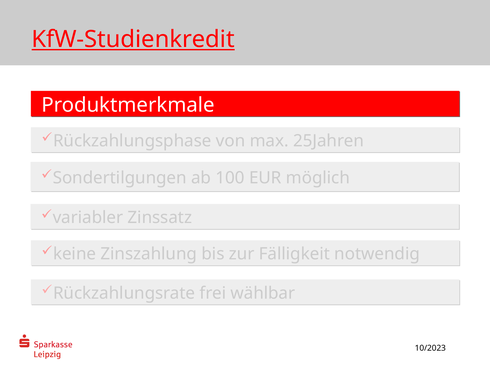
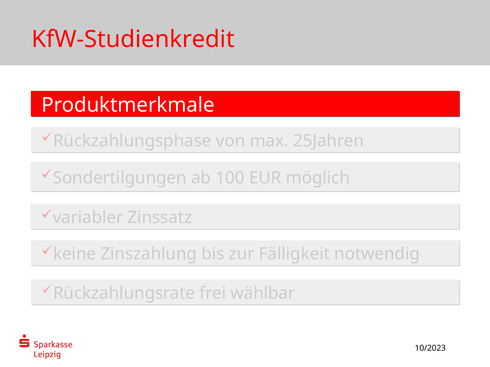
KfW-Studienkredit underline: present -> none
